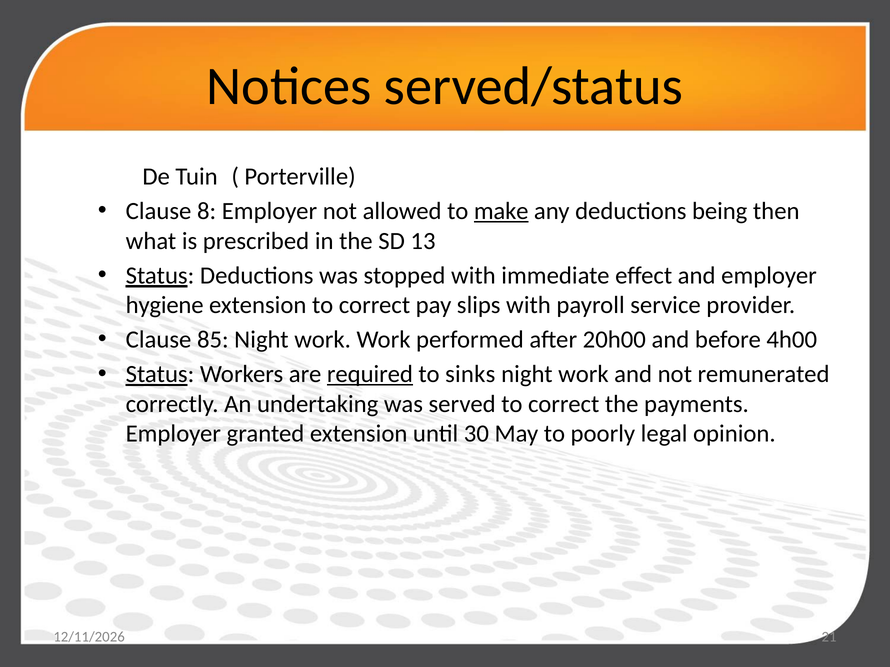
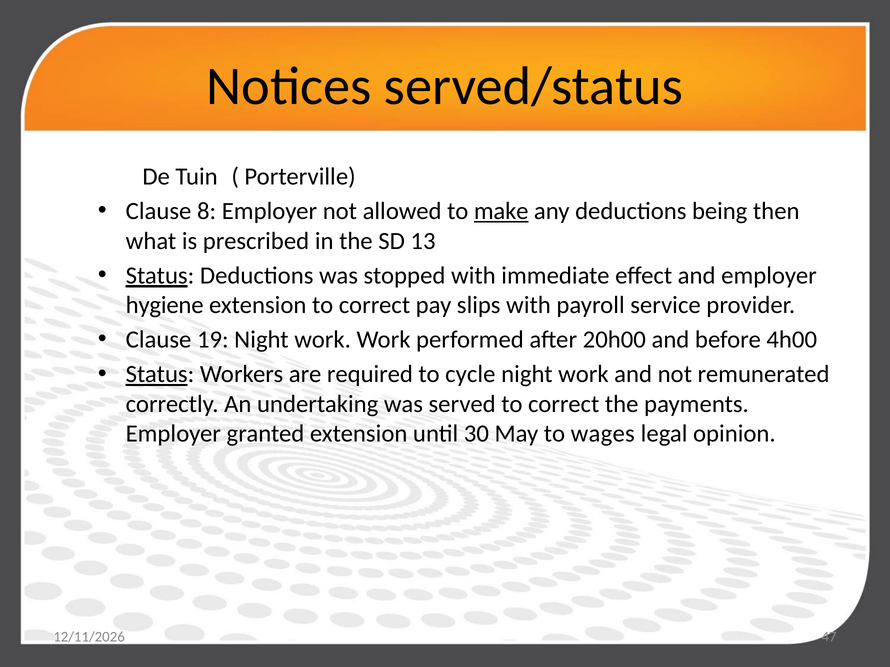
85: 85 -> 19
required underline: present -> none
sinks: sinks -> cycle
poorly: poorly -> wages
21: 21 -> 47
